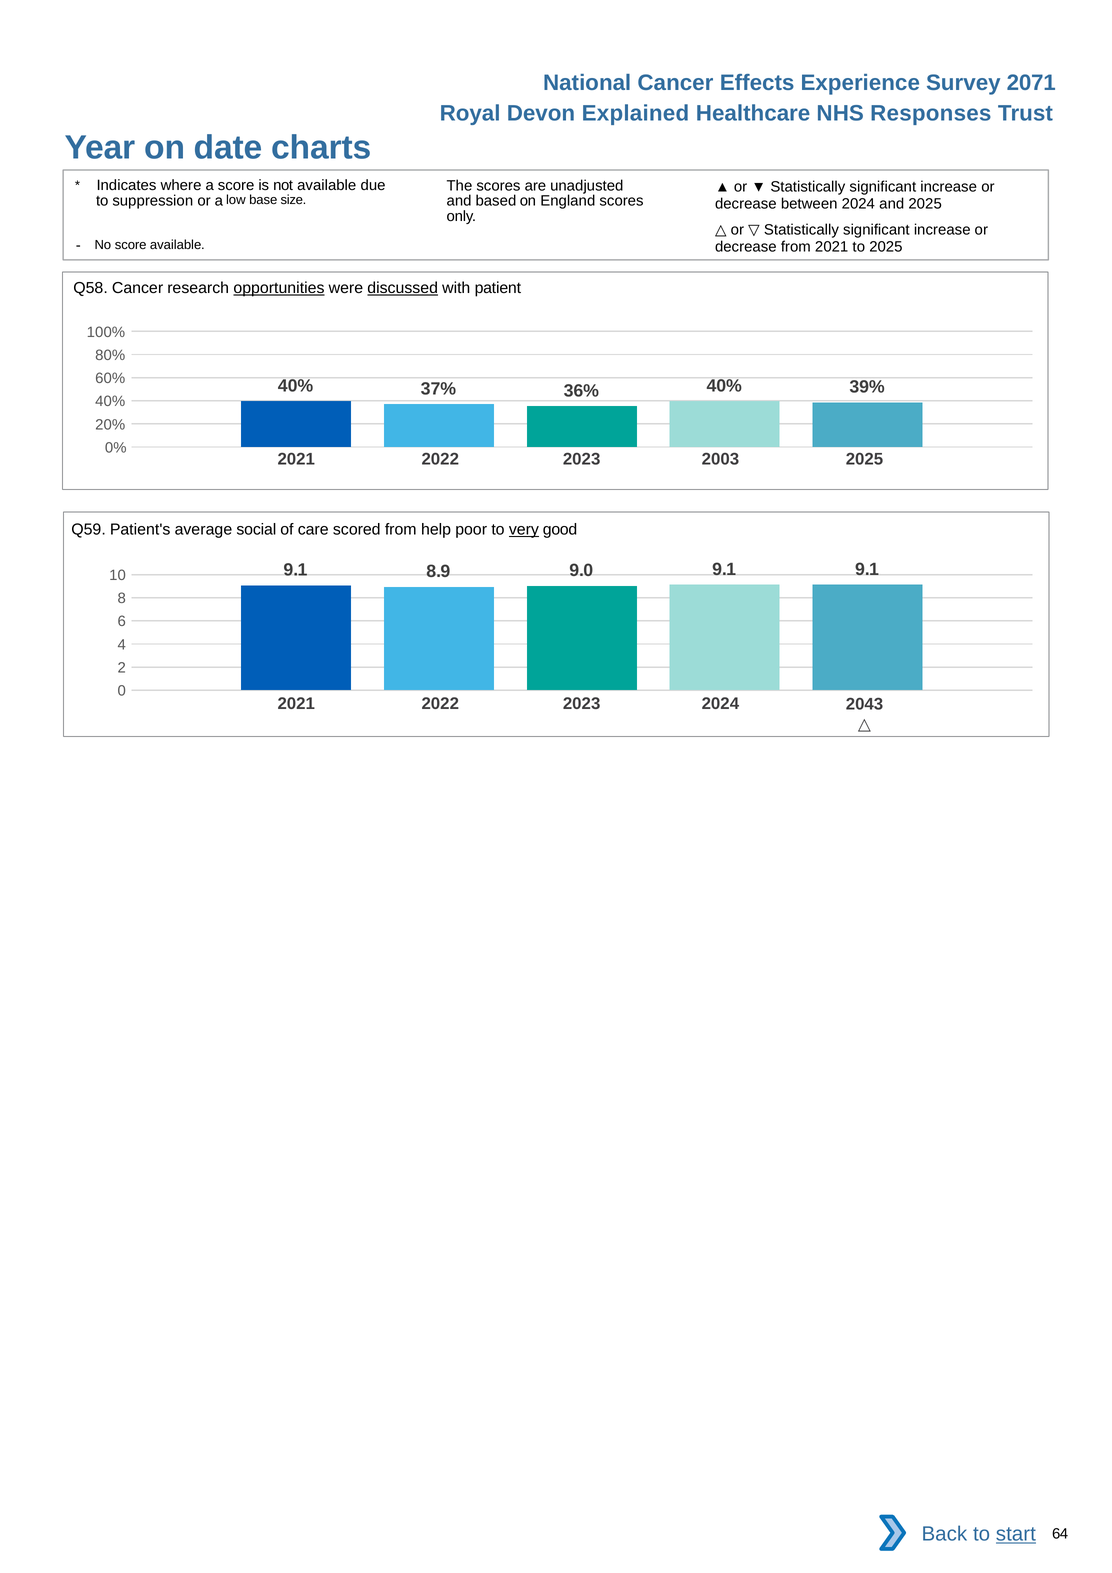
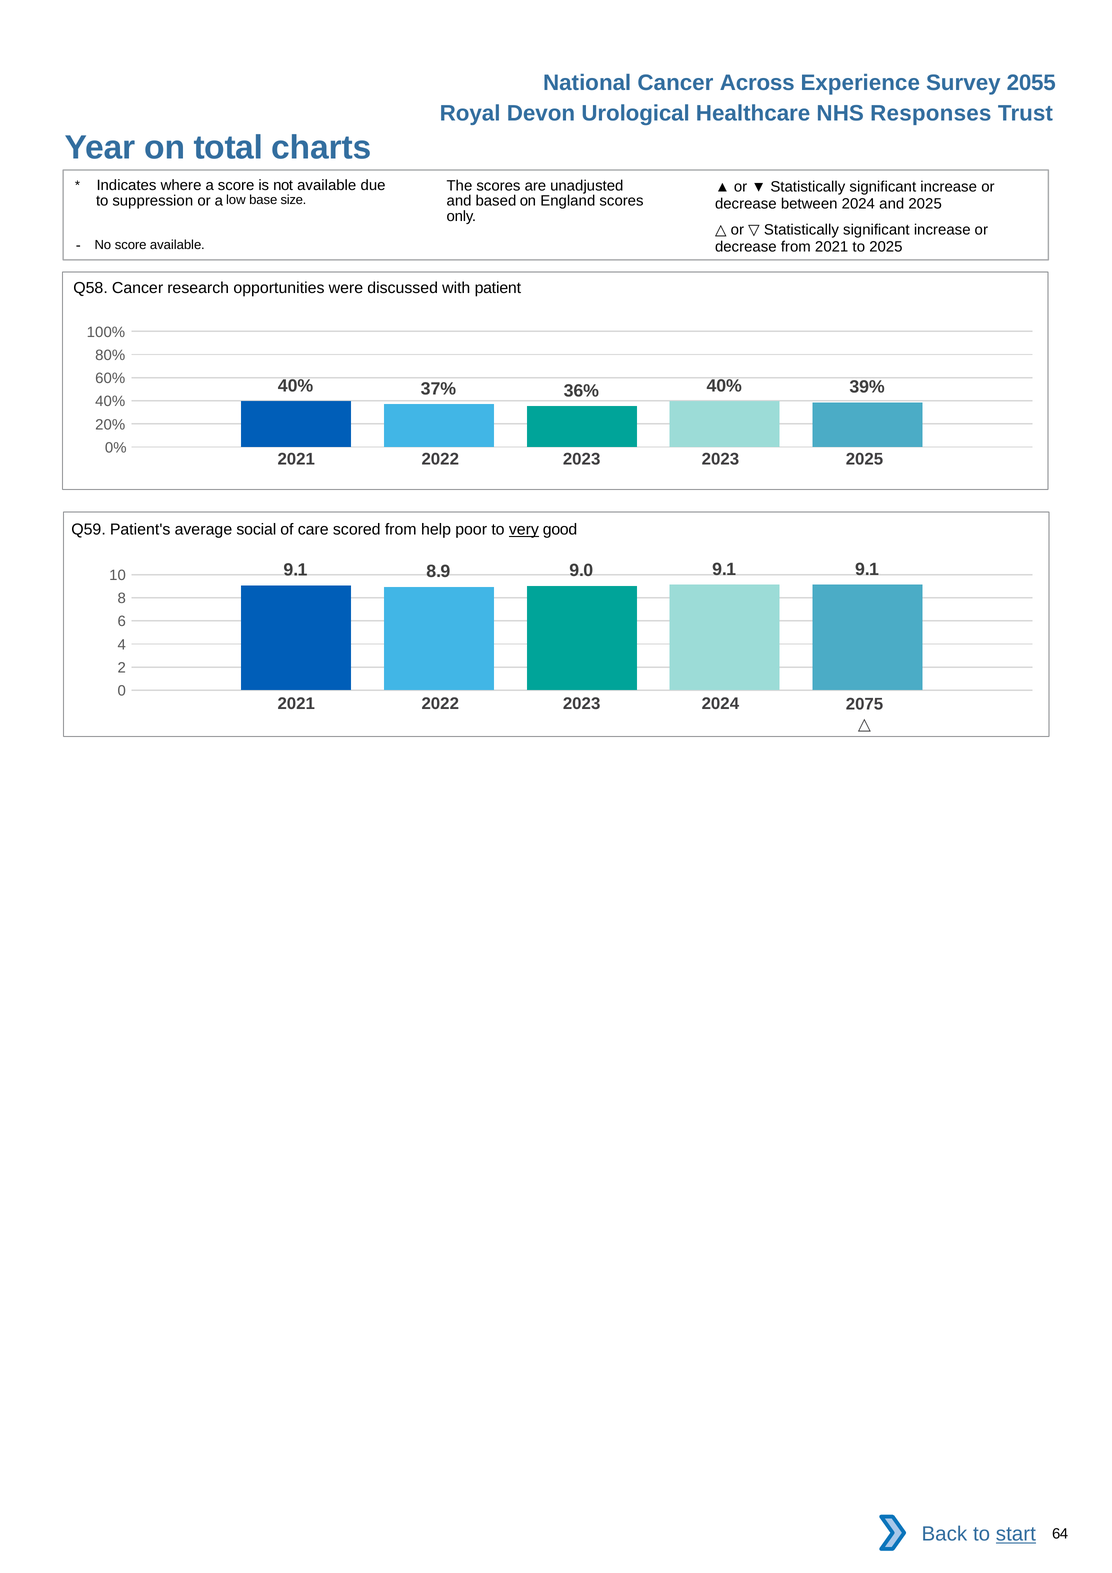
Effects: Effects -> Across
2071: 2071 -> 2055
Explained: Explained -> Urological
date: date -> total
opportunities underline: present -> none
discussed underline: present -> none
2023 2003: 2003 -> 2023
2043: 2043 -> 2075
